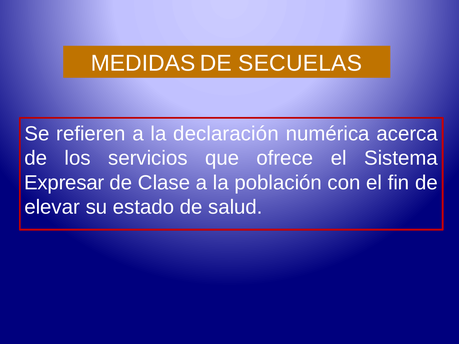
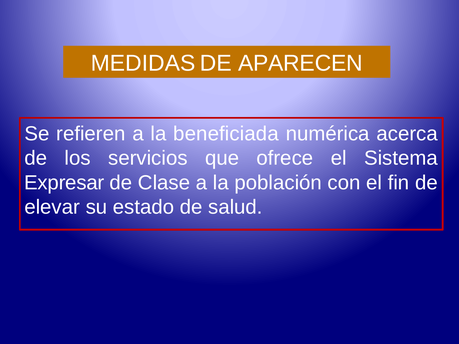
SECUELAS: SECUELAS -> APARECEN
declaración: declaración -> beneficiada
